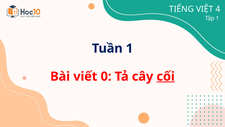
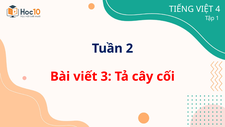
Tuần 1: 1 -> 2
0: 0 -> 3
cối underline: present -> none
